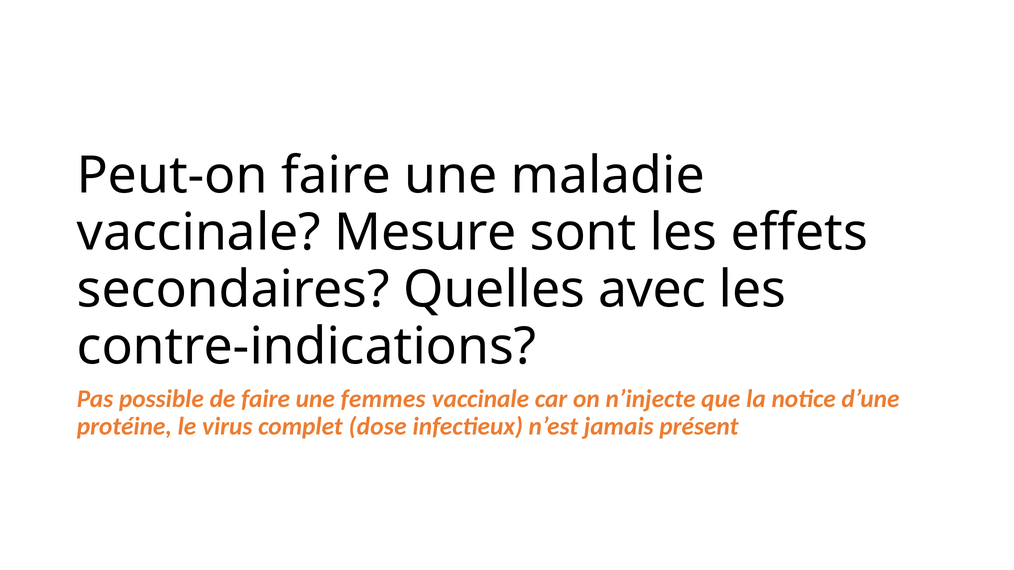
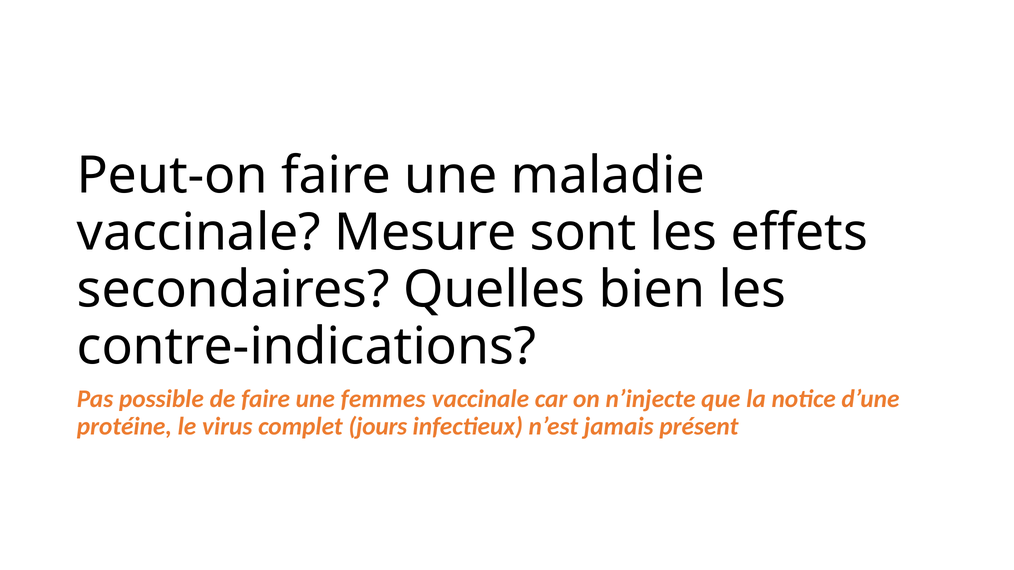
avec: avec -> bien
dose: dose -> jours
